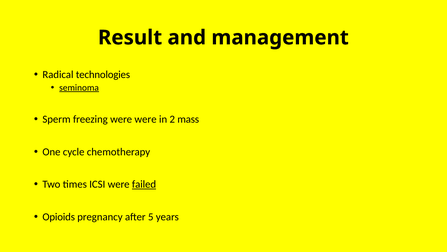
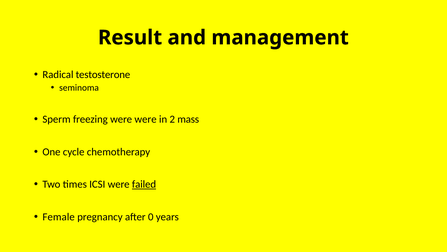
technologies: technologies -> testosterone
seminoma underline: present -> none
Opioids: Opioids -> Female
5: 5 -> 0
